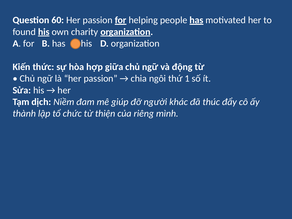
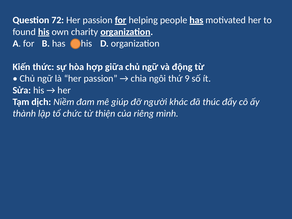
60: 60 -> 72
1: 1 -> 9
